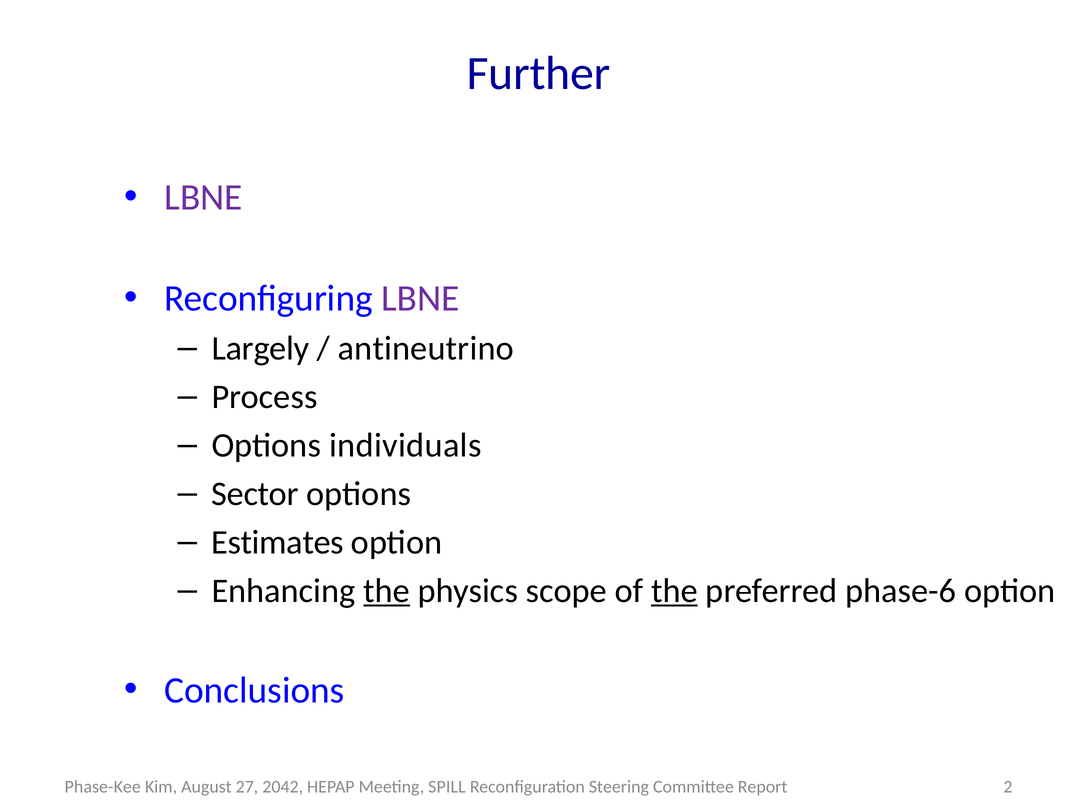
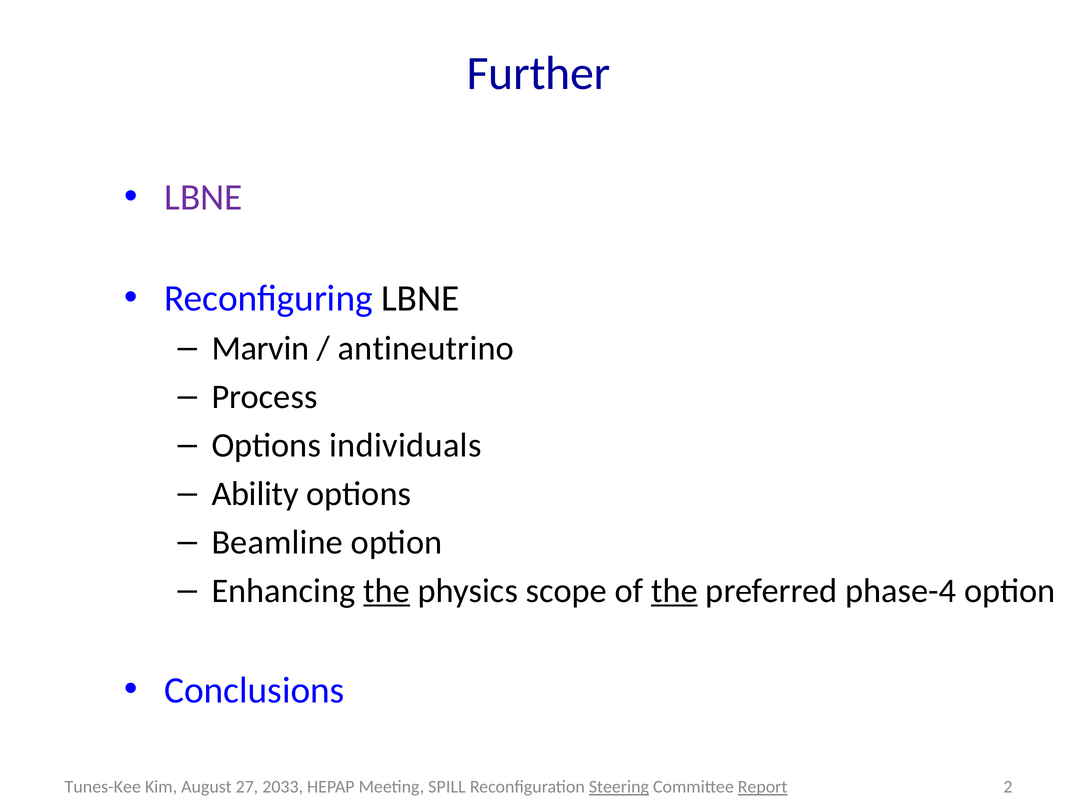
LBNE at (420, 298) colour: purple -> black
Largely: Largely -> Marvin
Sector: Sector -> Ability
Estimates: Estimates -> Beamline
phase-6: phase-6 -> phase-4
Phase-Kee: Phase-Kee -> Tunes-Kee
2042: 2042 -> 2033
Steering underline: none -> present
Report underline: none -> present
